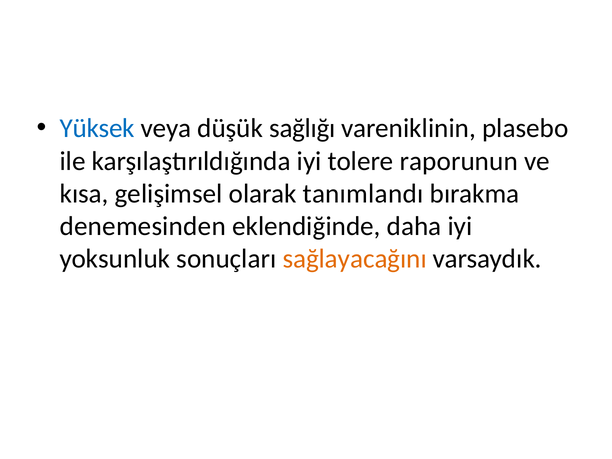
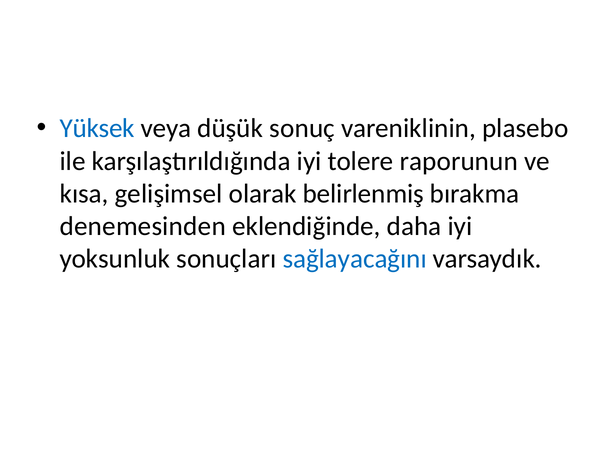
sağlığı: sağlığı -> sonuç
tanımlandı: tanımlandı -> belirlenmiş
sağlayacağını colour: orange -> blue
